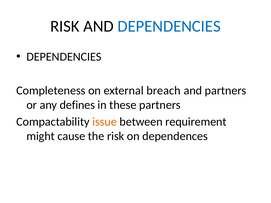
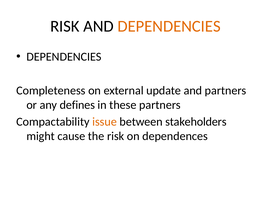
DEPENDENCIES at (169, 26) colour: blue -> orange
breach: breach -> update
requirement: requirement -> stakeholders
